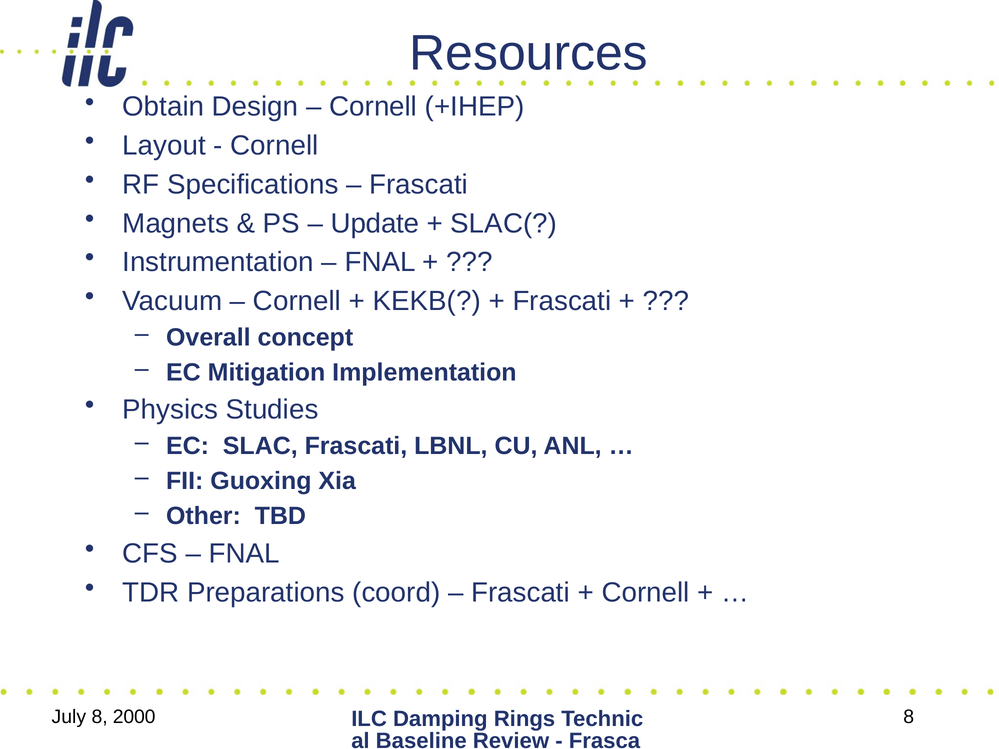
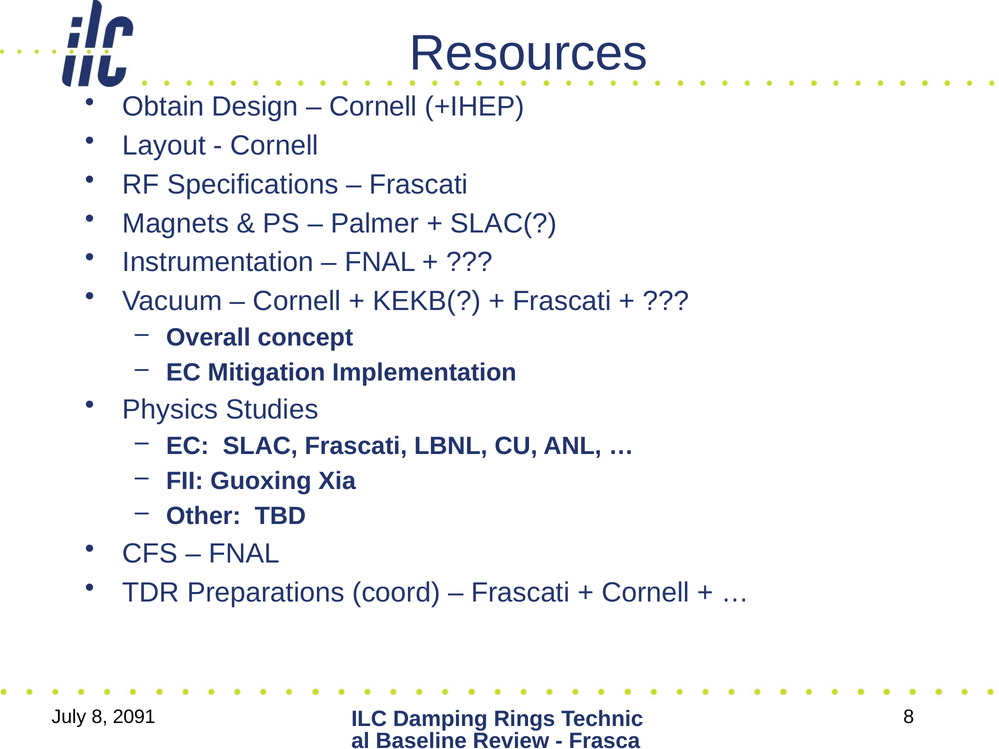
Update: Update -> Palmer
2000: 2000 -> 2091
